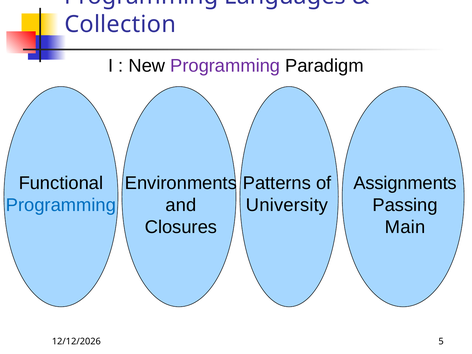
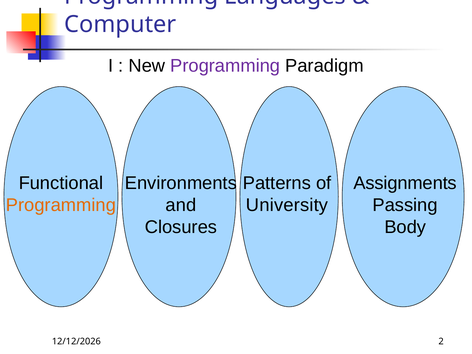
Collection: Collection -> Computer
Programming at (61, 205) colour: blue -> orange
Main: Main -> Body
5: 5 -> 2
